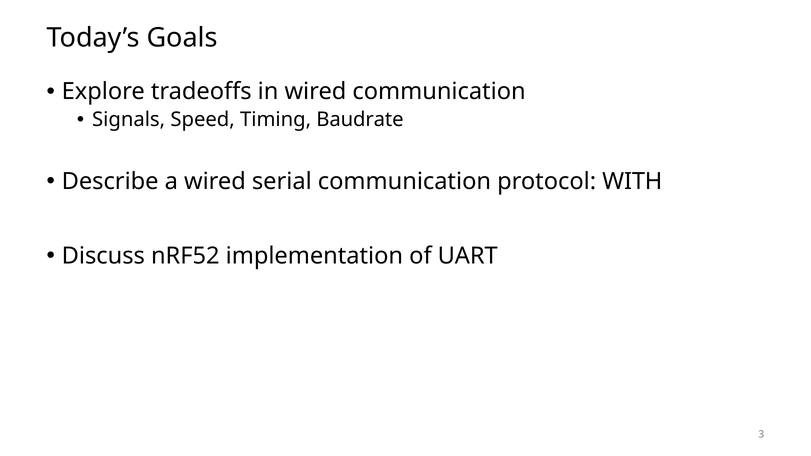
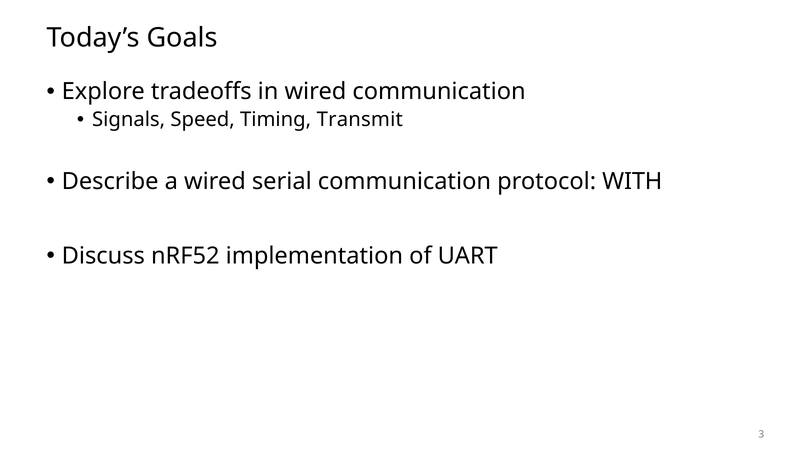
Baudrate: Baudrate -> Transmit
